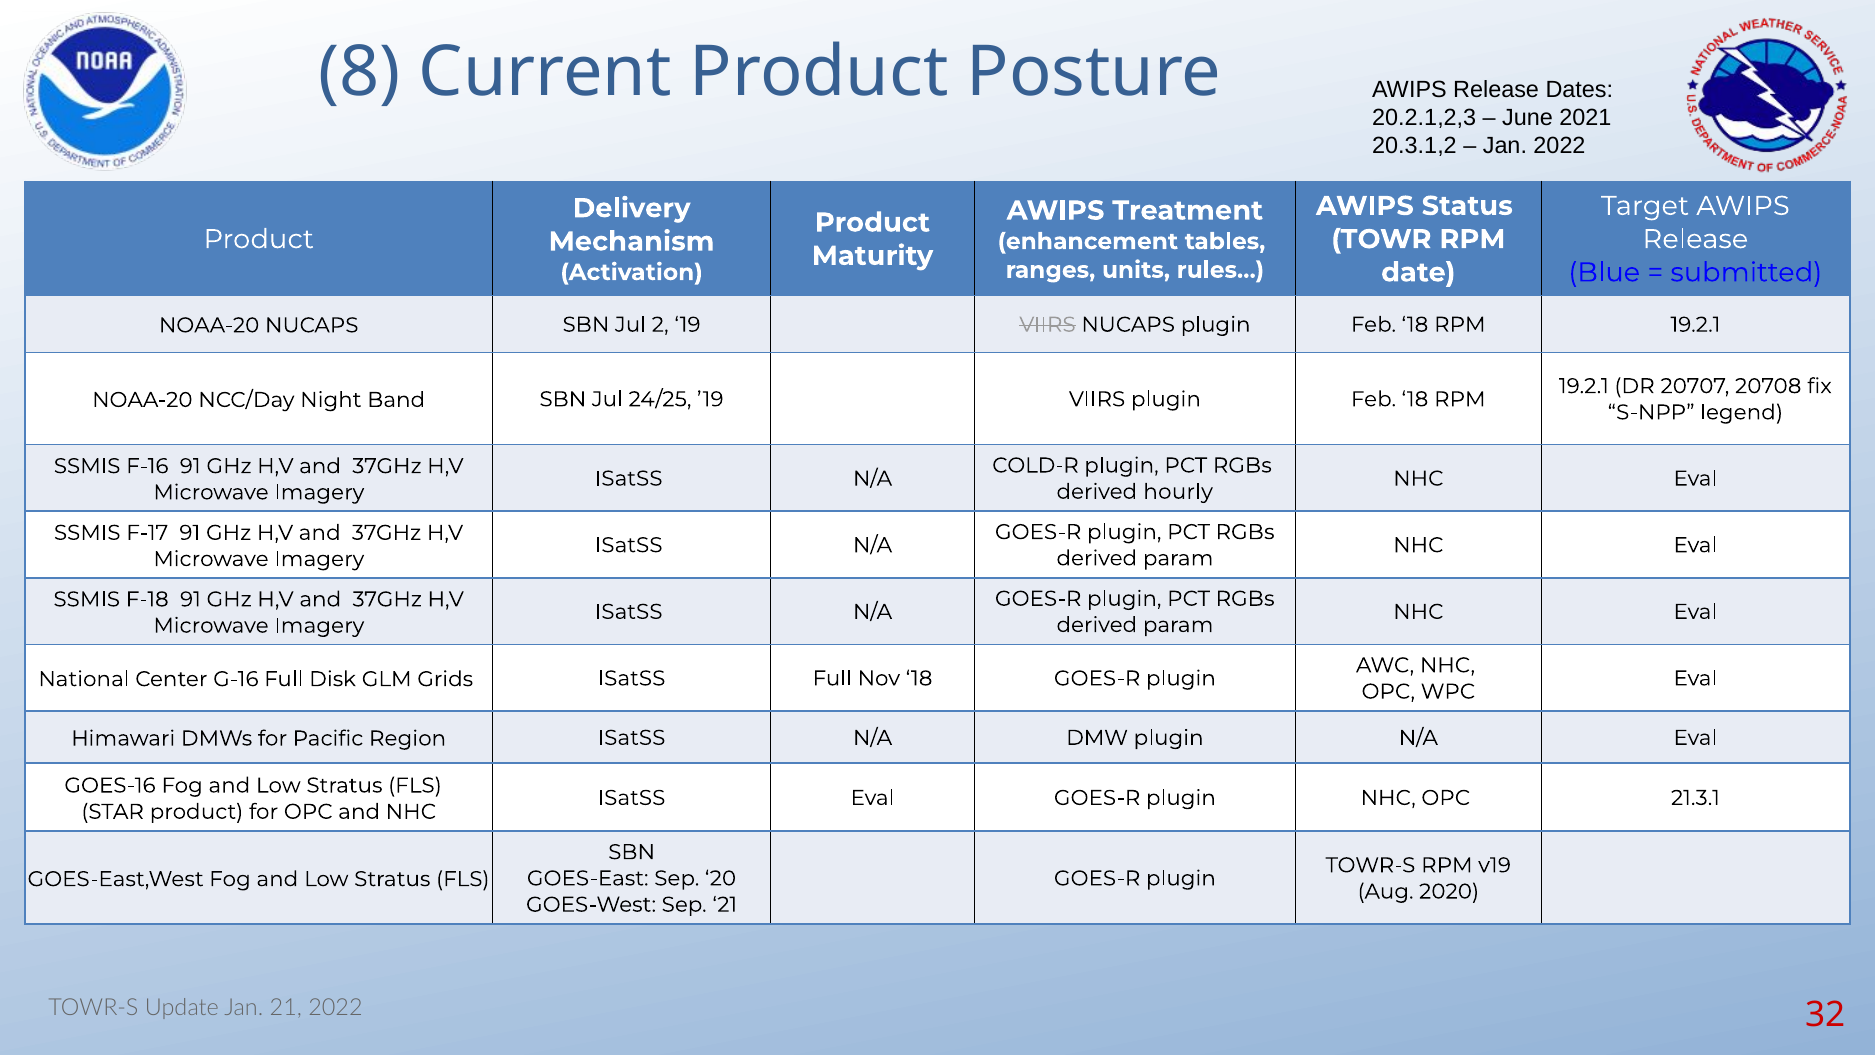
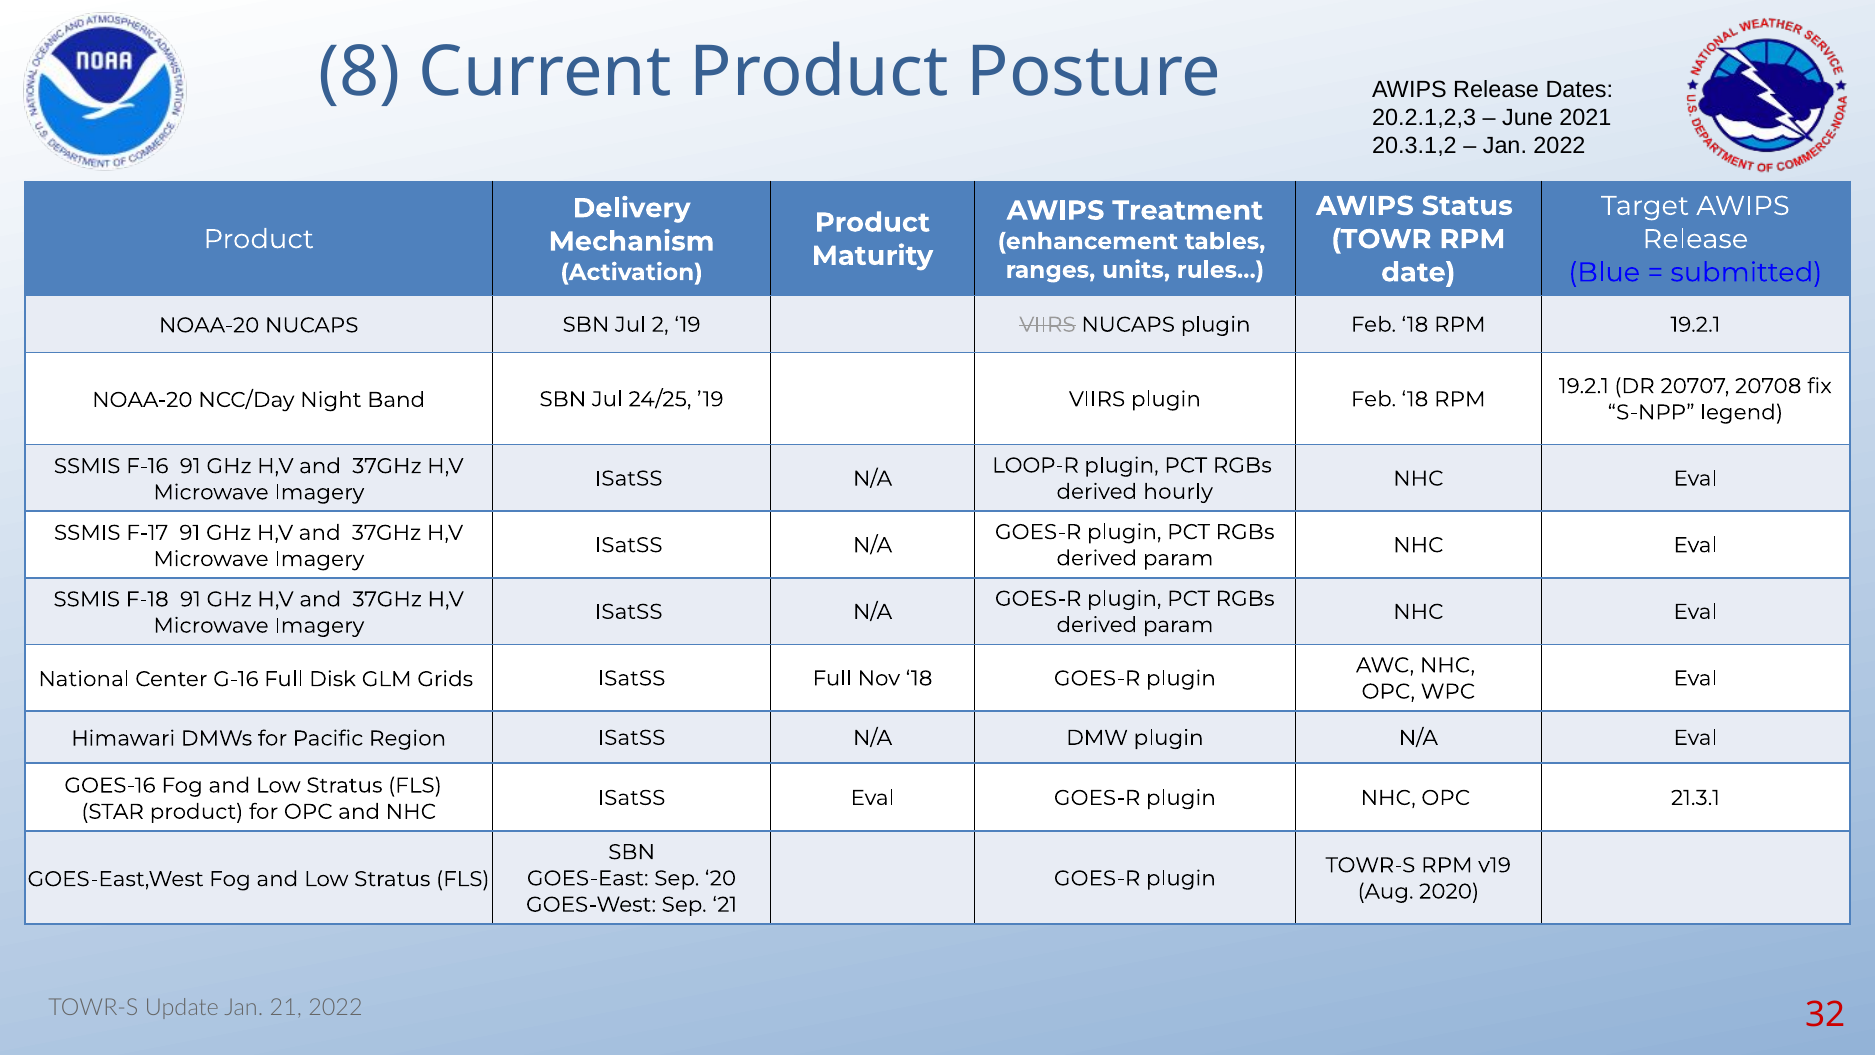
COLD-R: COLD-R -> LOOP-R
